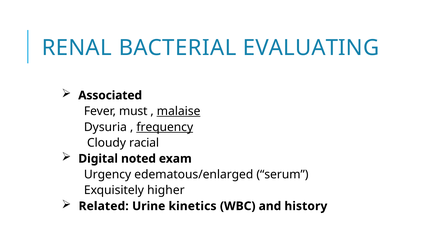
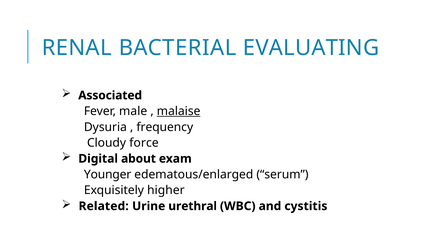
must: must -> male
frequency underline: present -> none
racial: racial -> force
noted: noted -> about
Urgency: Urgency -> Younger
kinetics: kinetics -> urethral
history: history -> cystitis
